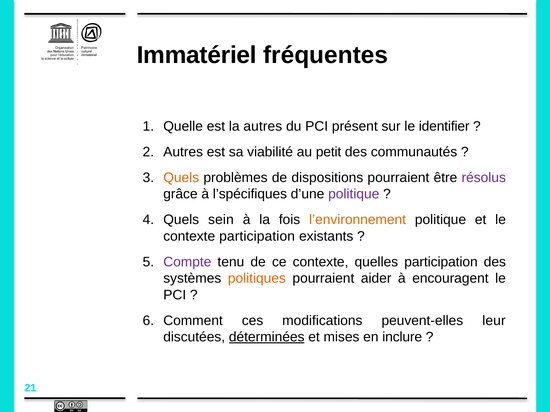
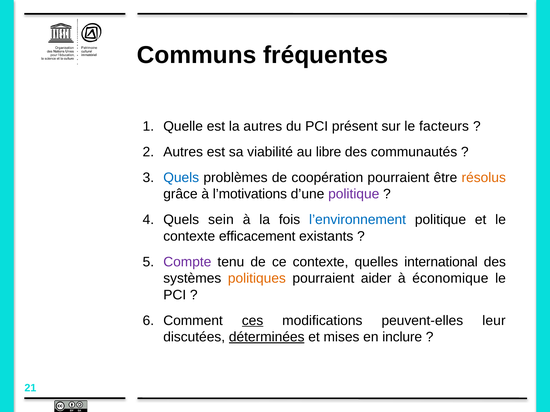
Immatériel: Immatériel -> Communs
identifier: identifier -> facteurs
petit: petit -> libre
Quels at (181, 178) colour: orange -> blue
dispositions: dispositions -> coopération
résolus colour: purple -> orange
l’spécifiques: l’spécifiques -> l’motivations
l’environnement colour: orange -> blue
contexte participation: participation -> efficacement
quelles participation: participation -> international
encouragent: encouragent -> économique
ces underline: none -> present
